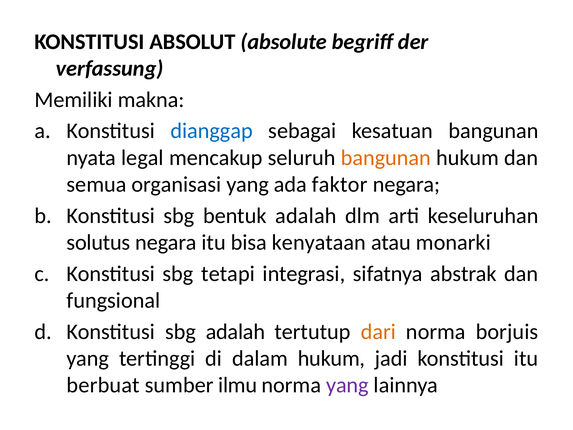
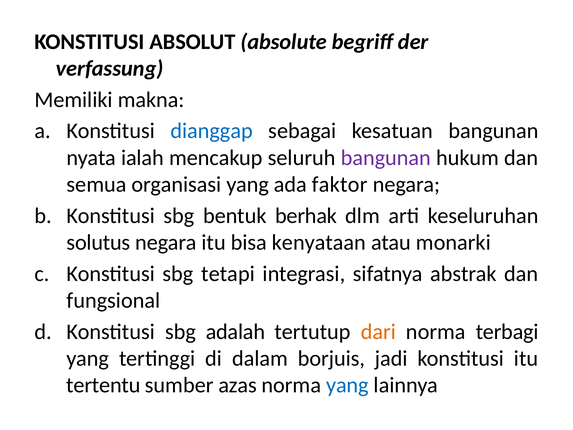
legal: legal -> ialah
bangunan at (386, 158) colour: orange -> purple
bentuk adalah: adalah -> berhak
borjuis: borjuis -> terbagi
dalam hukum: hukum -> borjuis
berbuat: berbuat -> tertentu
ilmu: ilmu -> azas
yang at (347, 385) colour: purple -> blue
